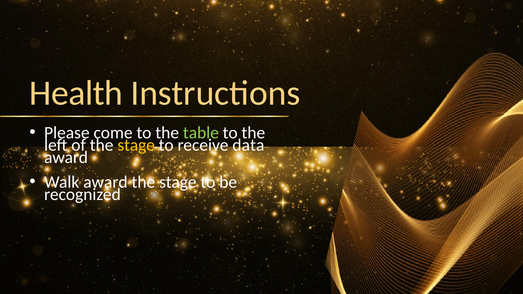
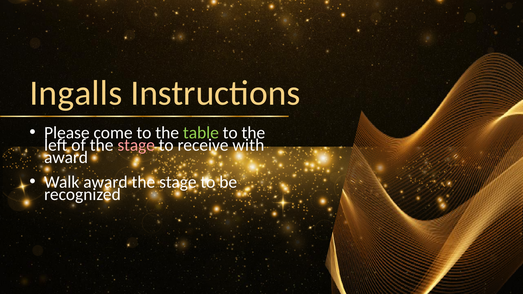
Health: Health -> Ingalls
stage at (136, 145) colour: yellow -> pink
data: data -> with
